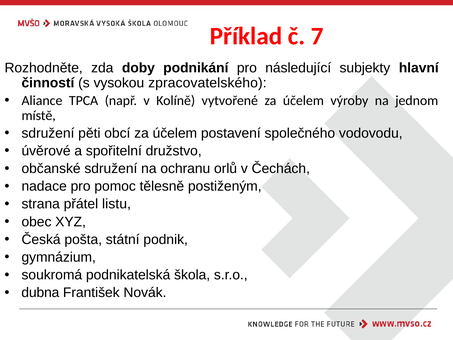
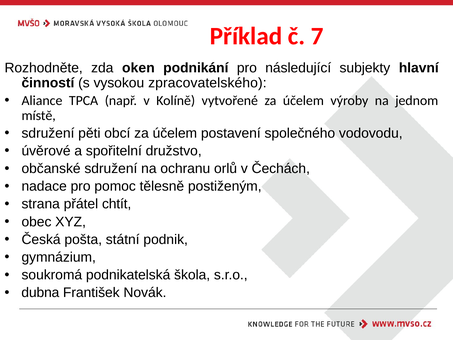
doby: doby -> oken
listu: listu -> chtít
